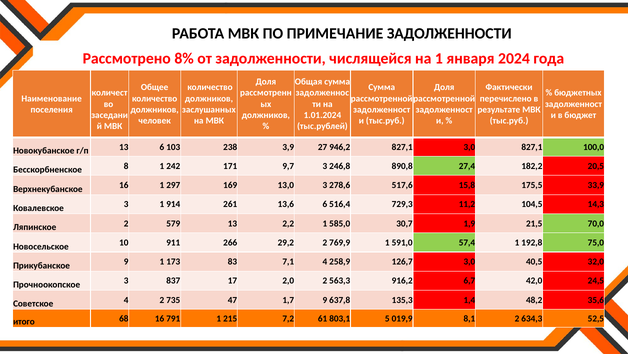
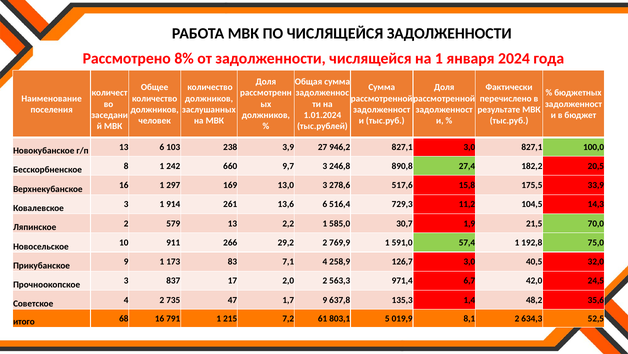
ПО ПРИМЕЧАНИЕ: ПРИМЕЧАНИЕ -> ЧИСЛЯЩЕЙСЯ
171: 171 -> 660
916,2: 916,2 -> 971,4
